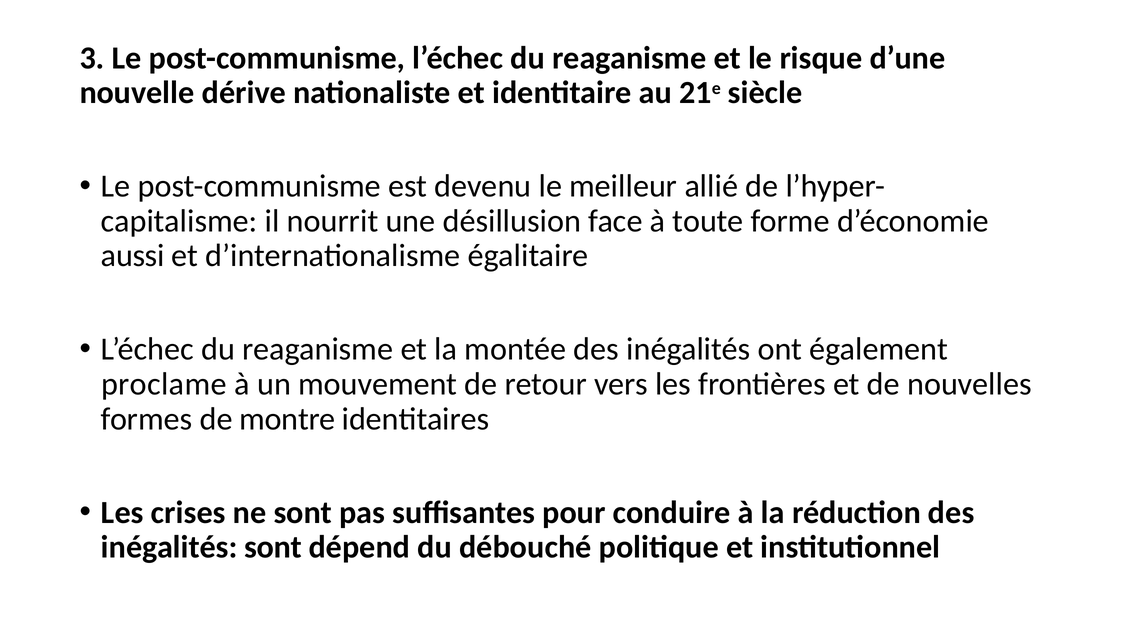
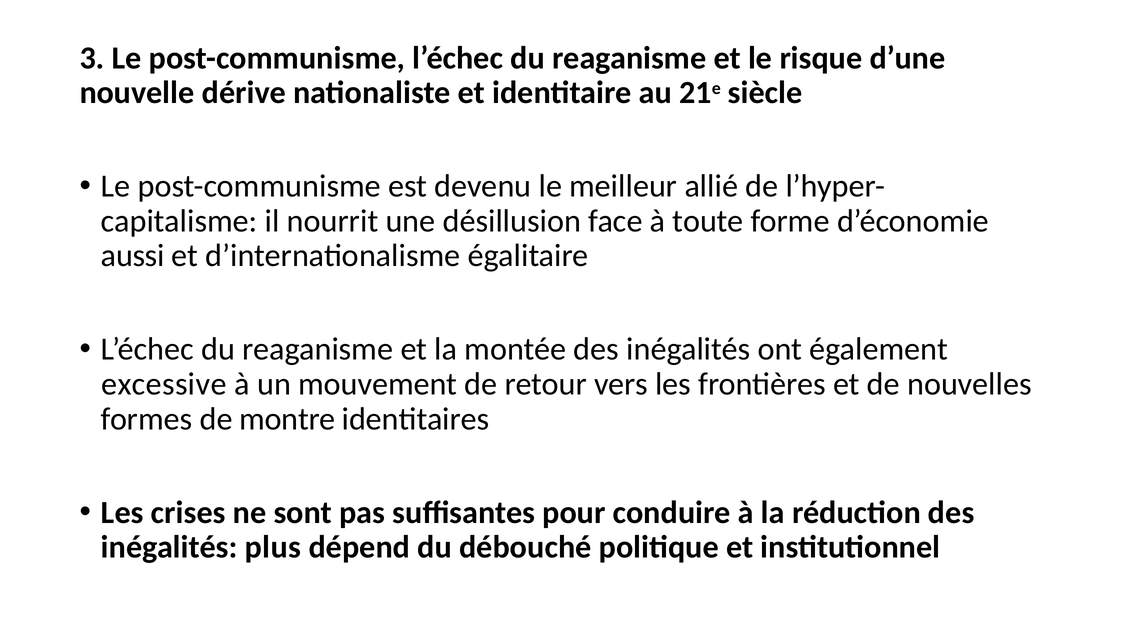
proclame: proclame -> excessive
inégalités sont: sont -> plus
